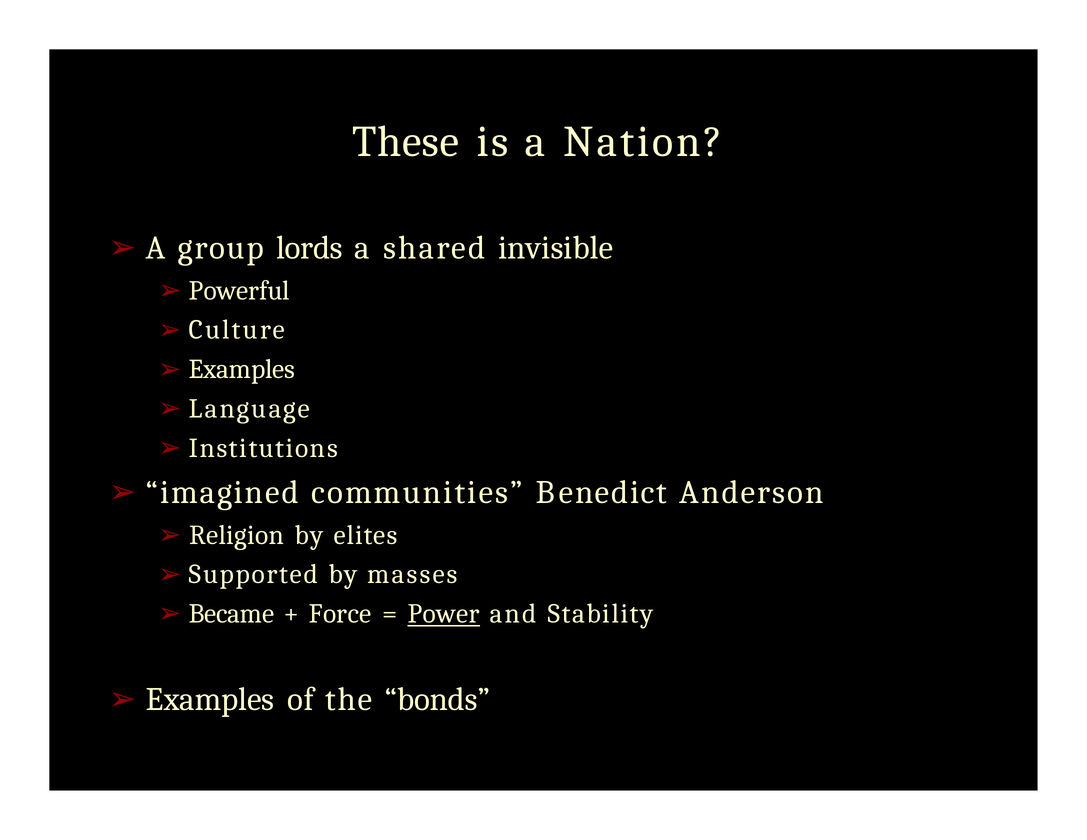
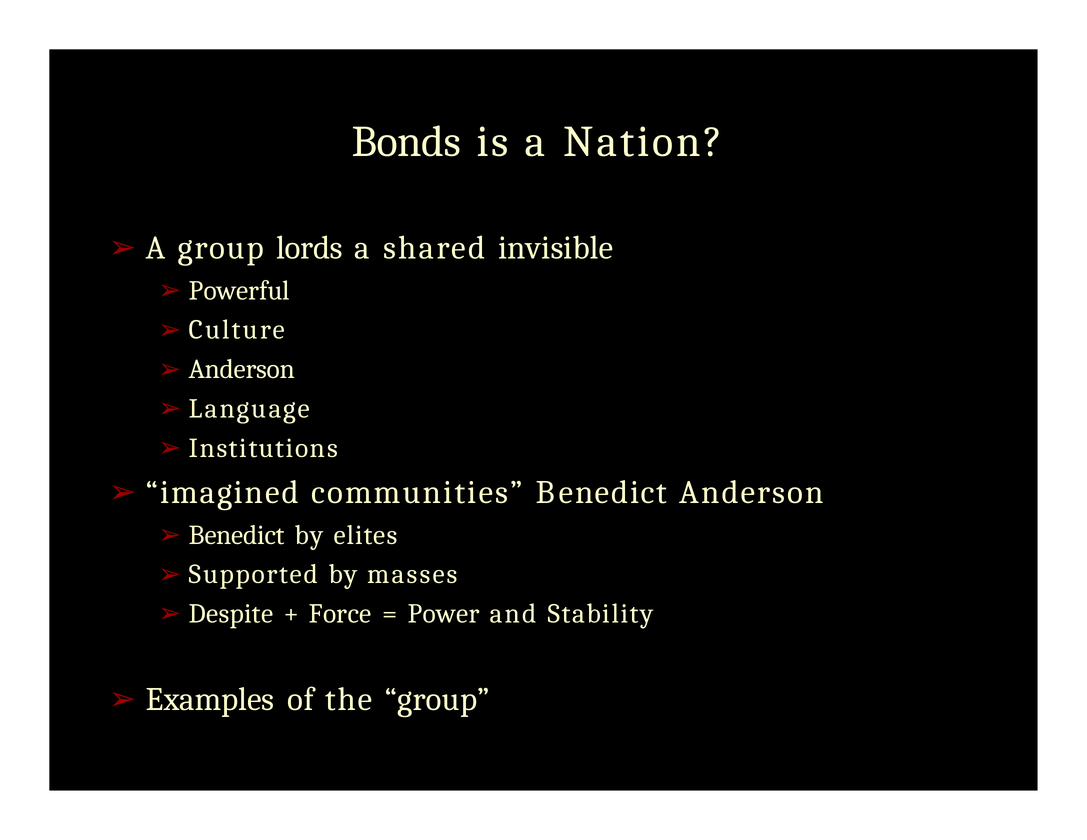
These: These -> Bonds
Examples at (242, 369): Examples -> Anderson
Religion at (237, 535): Religion -> Benedict
Became: Became -> Despite
Power underline: present -> none
the bonds: bonds -> group
